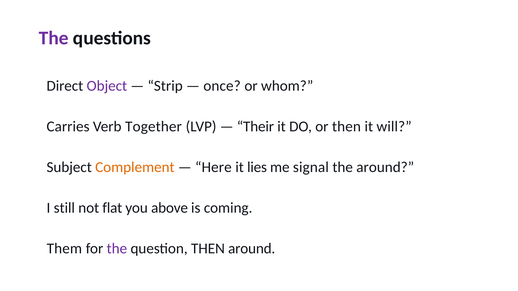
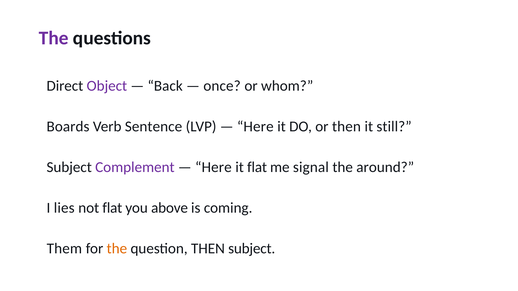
Strip: Strip -> Back
Carries: Carries -> Boards
Together: Together -> Sentence
Their at (255, 127): Their -> Here
will: will -> still
Complement colour: orange -> purple
it lies: lies -> flat
still: still -> lies
the at (117, 249) colour: purple -> orange
THEN around: around -> subject
